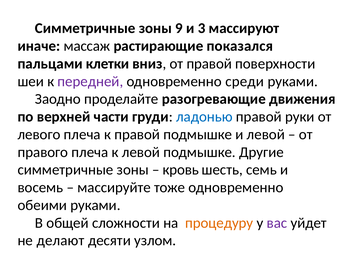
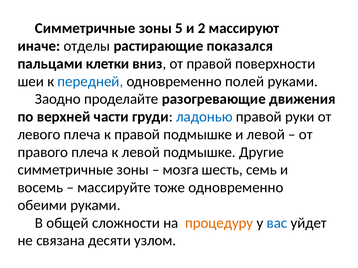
9: 9 -> 5
3: 3 -> 2
массаж: массаж -> отделы
передней colour: purple -> blue
среди: среди -> полей
кровь: кровь -> мозга
вас colour: purple -> blue
делают: делают -> связана
